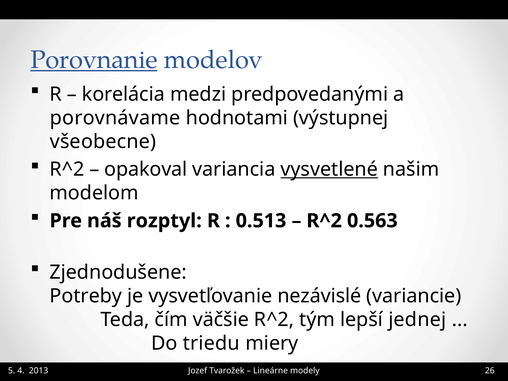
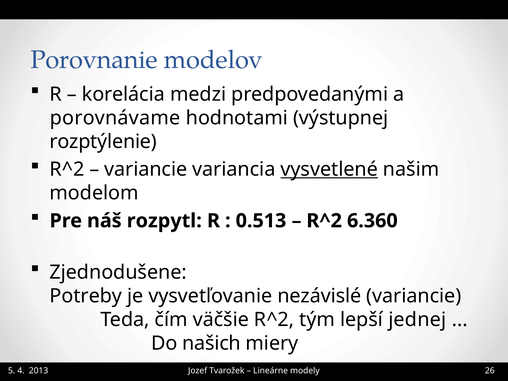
Porovnanie underline: present -> none
všeobecne: všeobecne -> rozptýlenie
opakoval at (146, 169): opakoval -> variancie
rozptyl: rozptyl -> rozpytl
0.563: 0.563 -> 6.360
triedu: triedu -> našich
